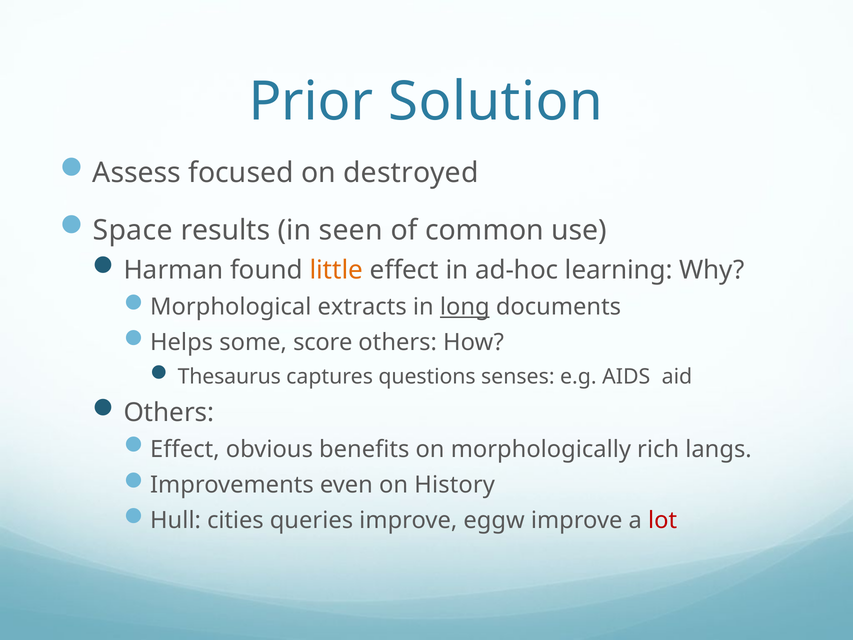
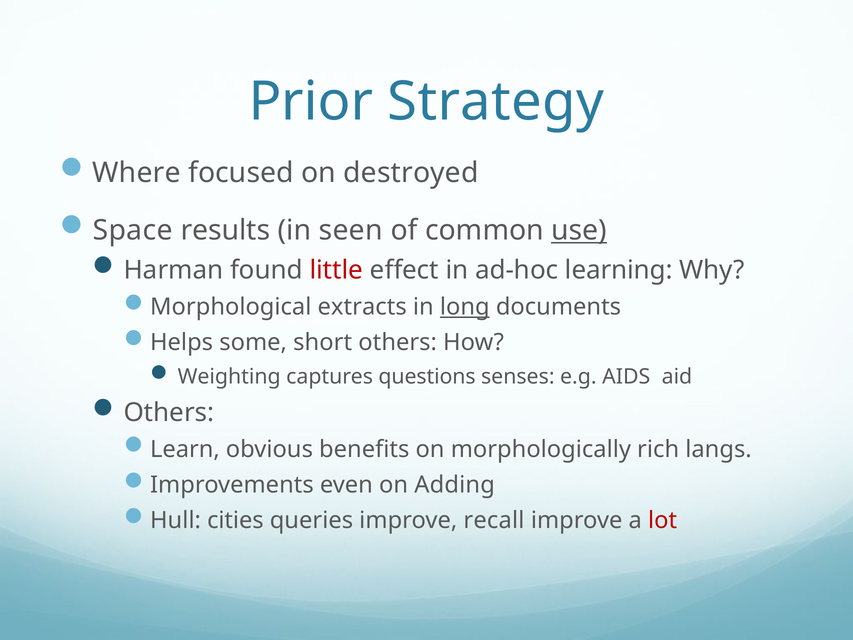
Solution: Solution -> Strategy
Assess: Assess -> Where
use underline: none -> present
little colour: orange -> red
score: score -> short
Thesaurus: Thesaurus -> Weighting
Effect at (185, 449): Effect -> Learn
History: History -> Adding
eggw: eggw -> recall
